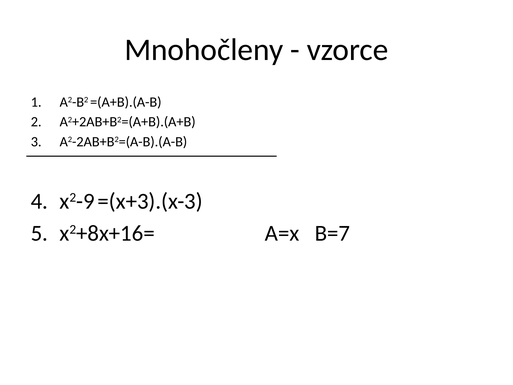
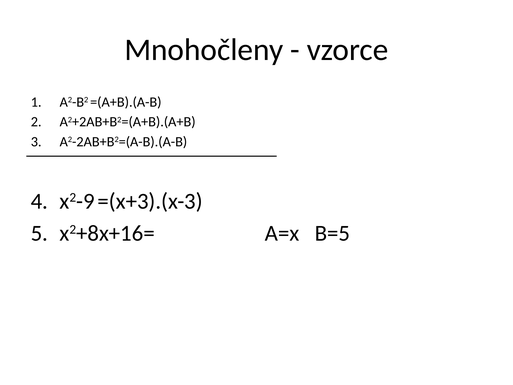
B=7: B=7 -> B=5
